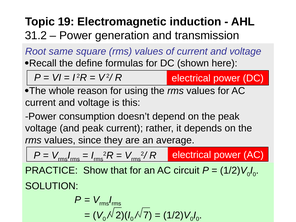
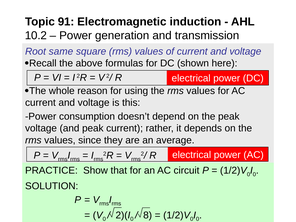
19: 19 -> 91
31.2: 31.2 -> 10.2
define: define -> above
7: 7 -> 8
